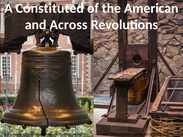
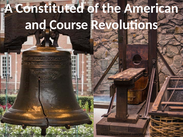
Across: Across -> Course
